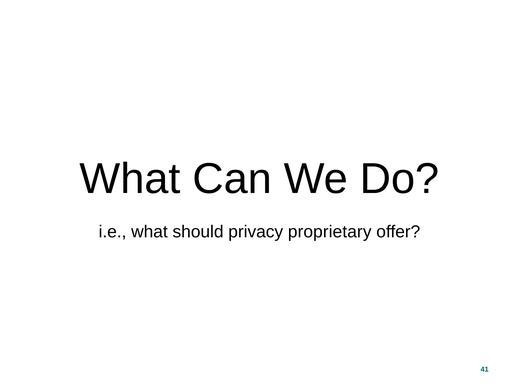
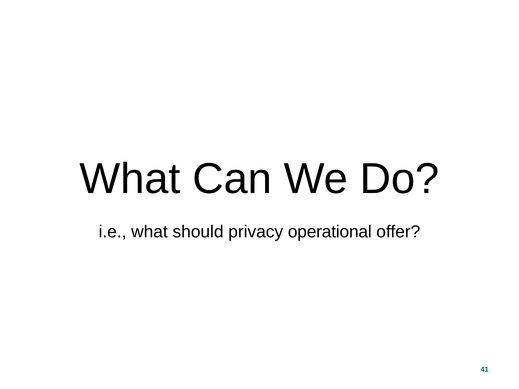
proprietary: proprietary -> operational
